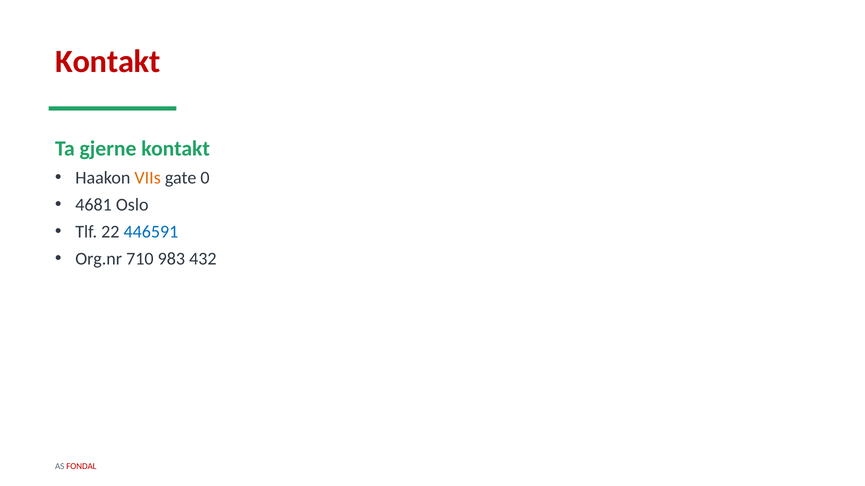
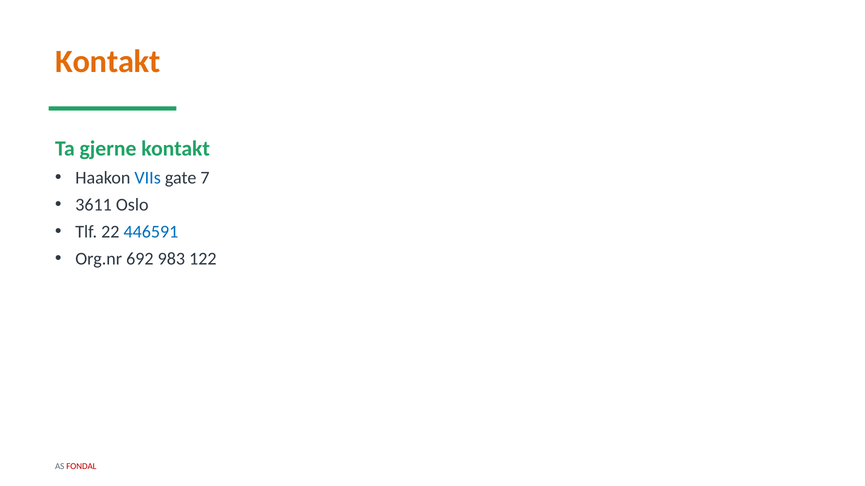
Kontakt at (108, 62) colour: red -> orange
VIIs colour: orange -> blue
0: 0 -> 7
4681: 4681 -> 3611
710: 710 -> 692
432: 432 -> 122
